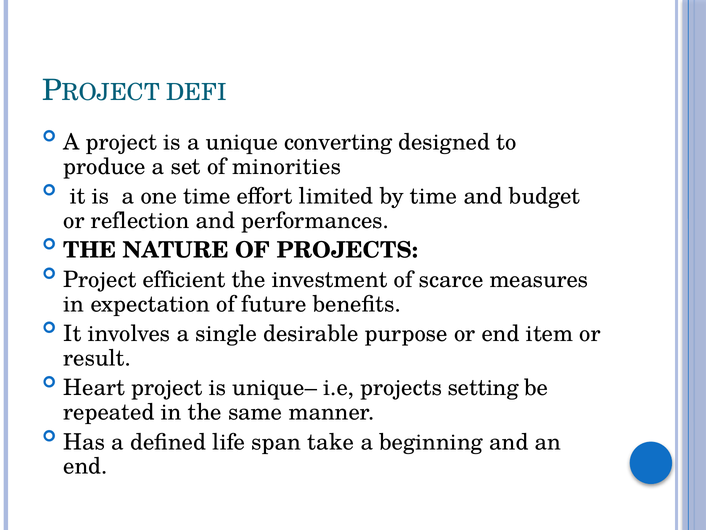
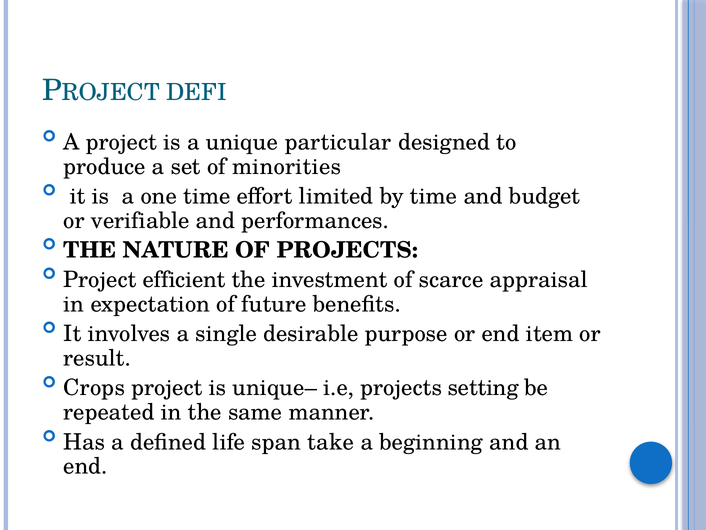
converting: converting -> particular
reflection: reflection -> verifiable
measures: measures -> appraisal
Heart: Heart -> Crops
